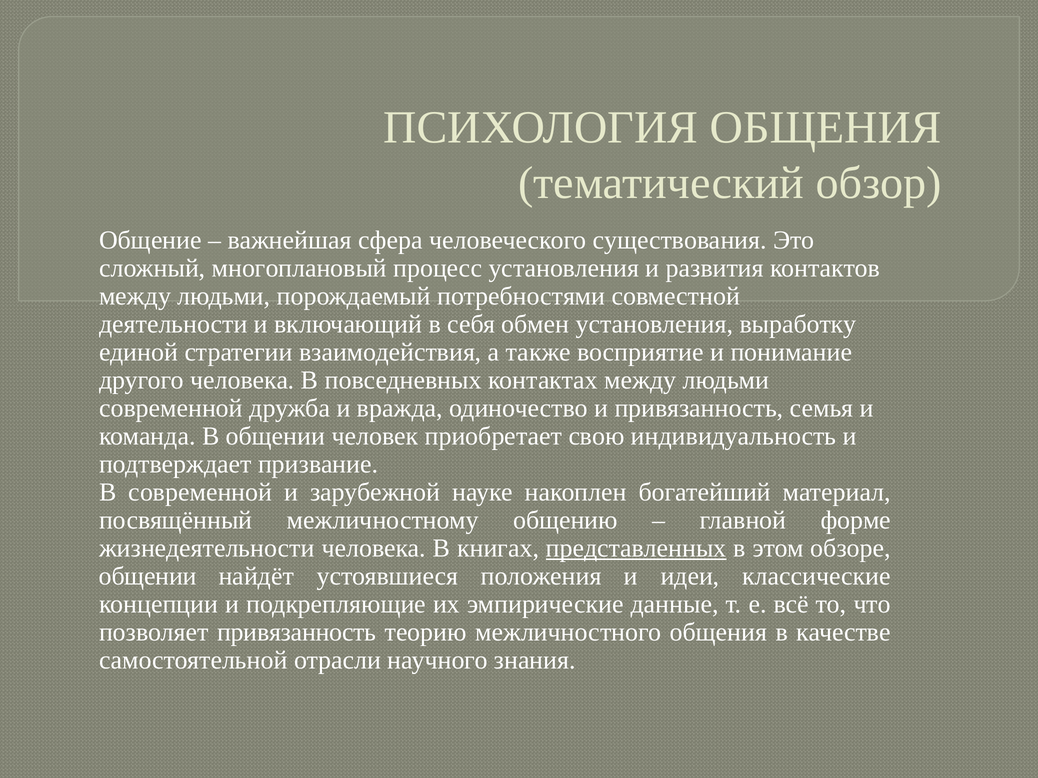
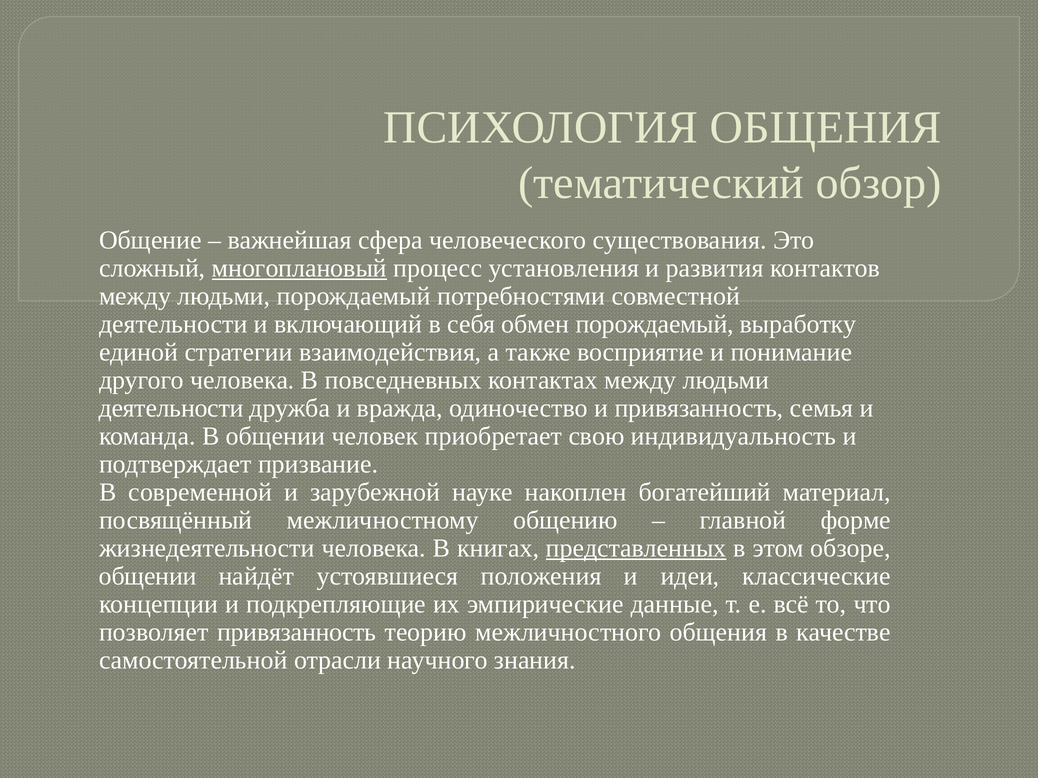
многоплановый underline: none -> present
обмен установления: установления -> порождаемый
современной at (171, 408): современной -> деятельности
